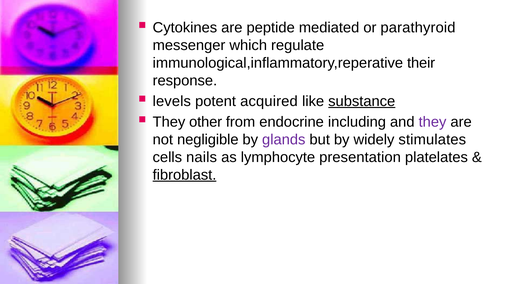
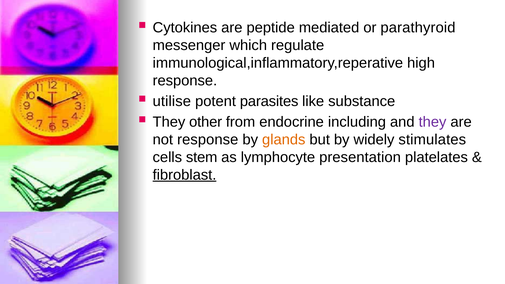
their: their -> high
levels: levels -> utilise
acquired: acquired -> parasites
substance underline: present -> none
not negligible: negligible -> response
glands colour: purple -> orange
nails: nails -> stem
